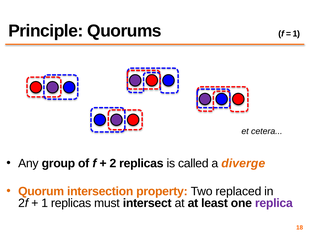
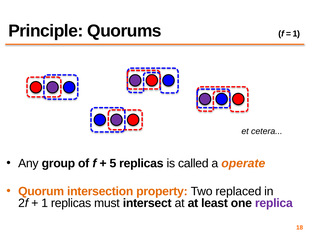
2: 2 -> 5
diverge: diverge -> operate
